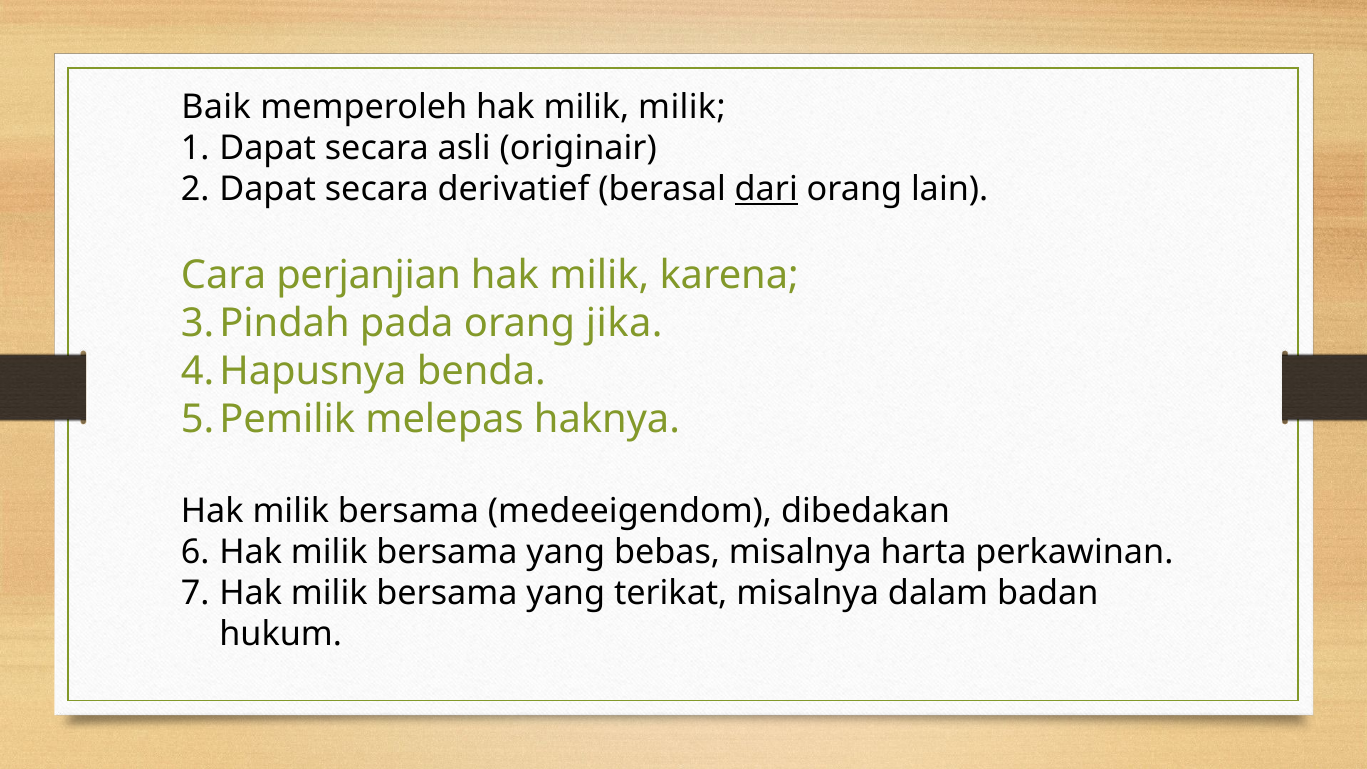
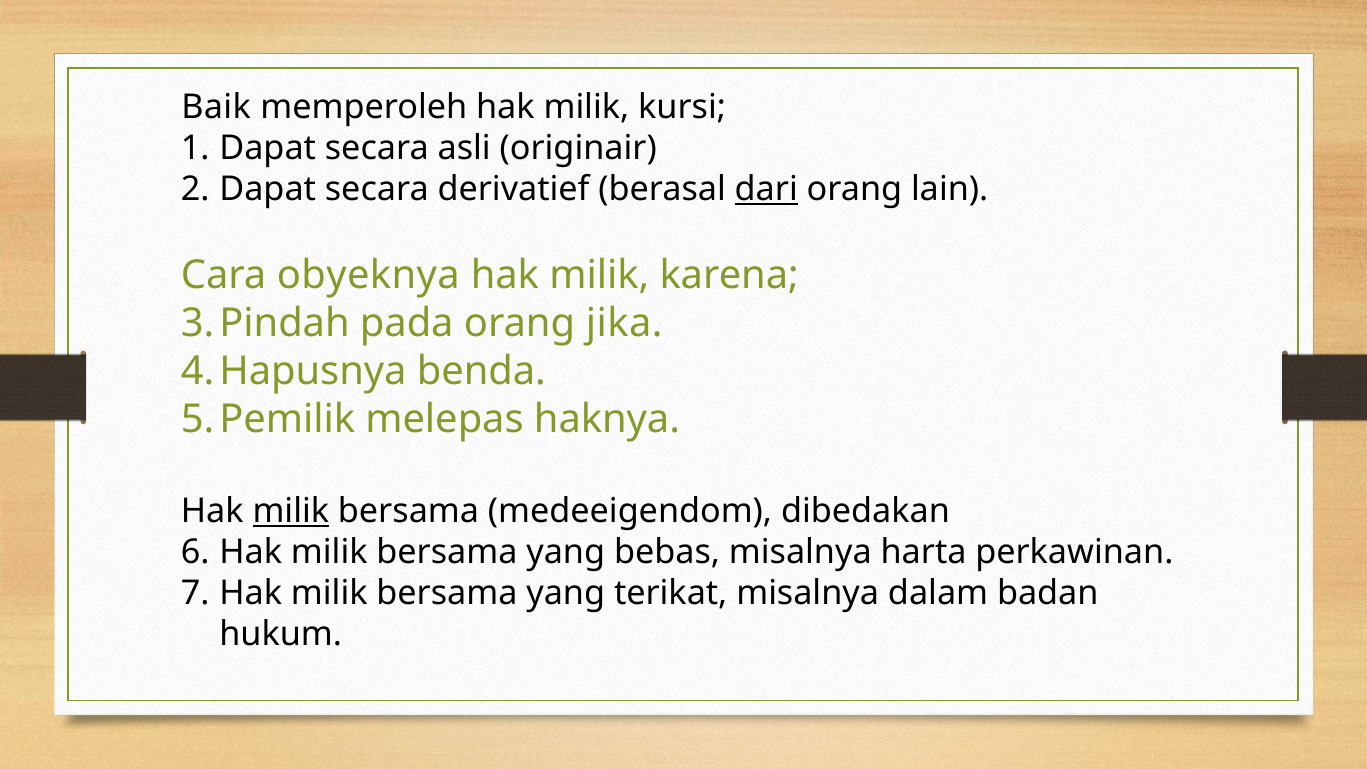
milik milik: milik -> kursi
perjanjian: perjanjian -> obyeknya
milik at (291, 511) underline: none -> present
